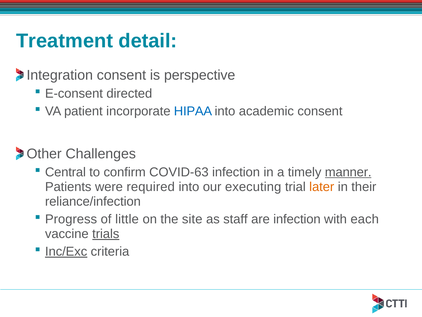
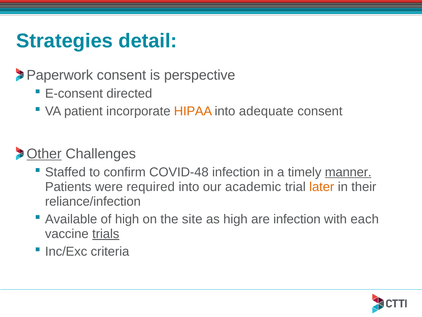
Treatment: Treatment -> Strategies
Integration: Integration -> Paperwork
HIPAA colour: blue -> orange
academic: academic -> adequate
Other underline: none -> present
Central: Central -> Staffed
COVID-63: COVID-63 -> COVID-48
executing: executing -> academic
Progress: Progress -> Available
of little: little -> high
as staff: staff -> high
Inc/Exc underline: present -> none
